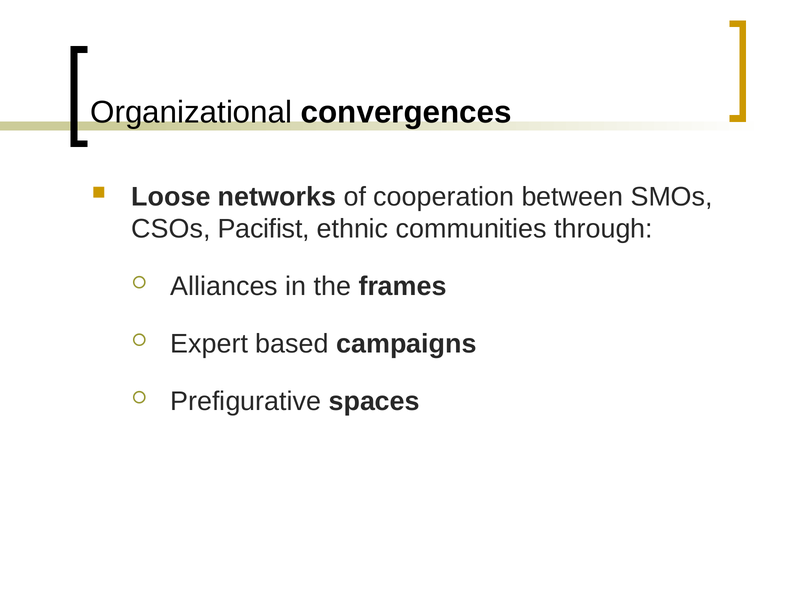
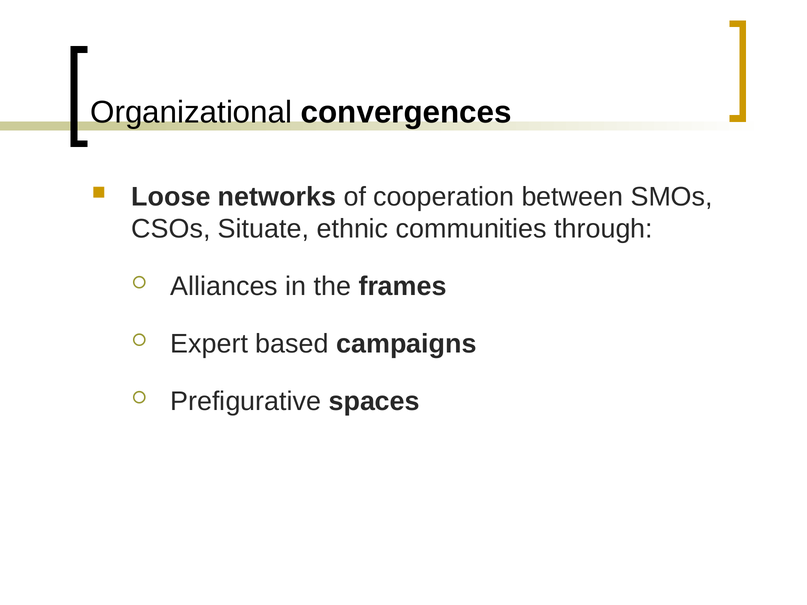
Pacifist: Pacifist -> Situate
